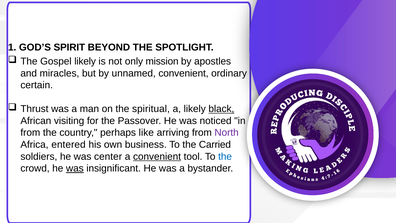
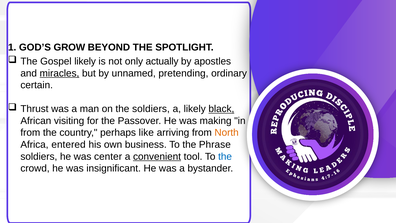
SPIRIT: SPIRIT -> GROW
mission: mission -> actually
miracles underline: none -> present
unnamed convenient: convenient -> pretending
the spiritual: spiritual -> soldiers
noticed: noticed -> making
North colour: purple -> orange
Carried: Carried -> Phrase
was at (75, 168) underline: present -> none
